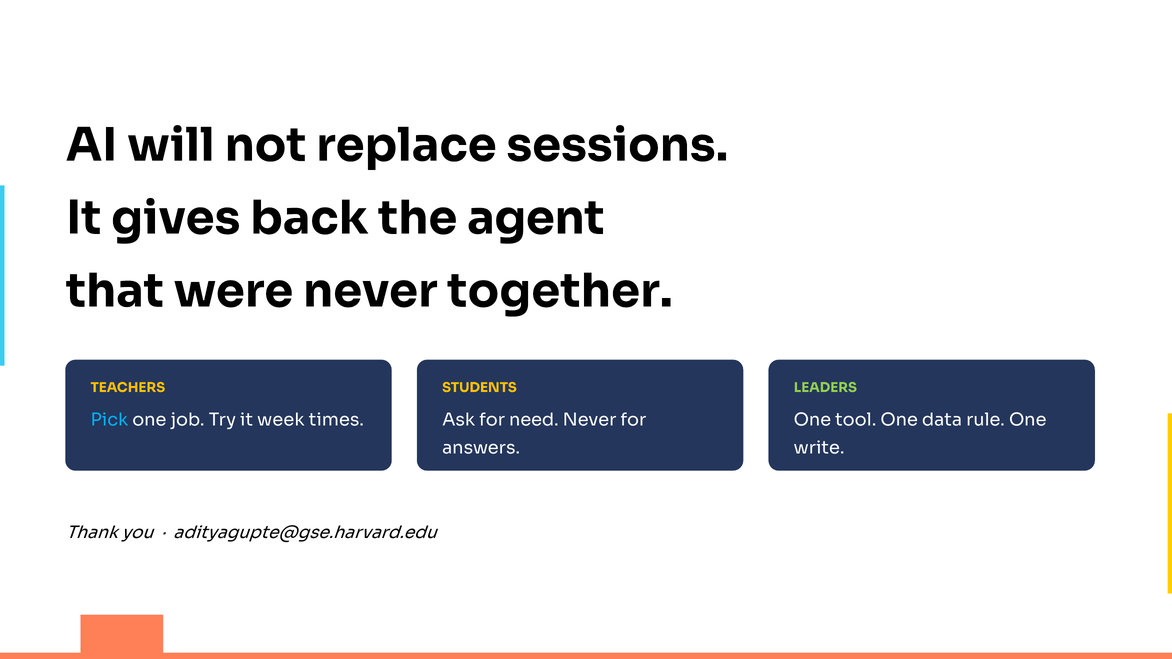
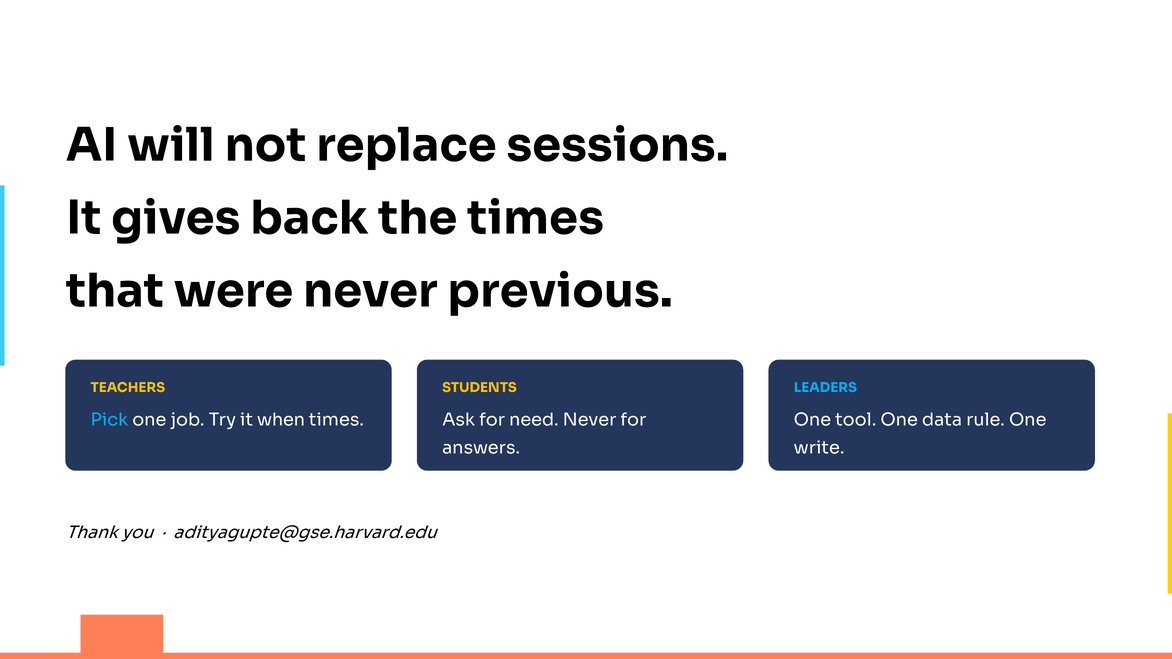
the agent: agent -> times
together: together -> previous
LEADERS colour: light green -> light blue
week: week -> when
